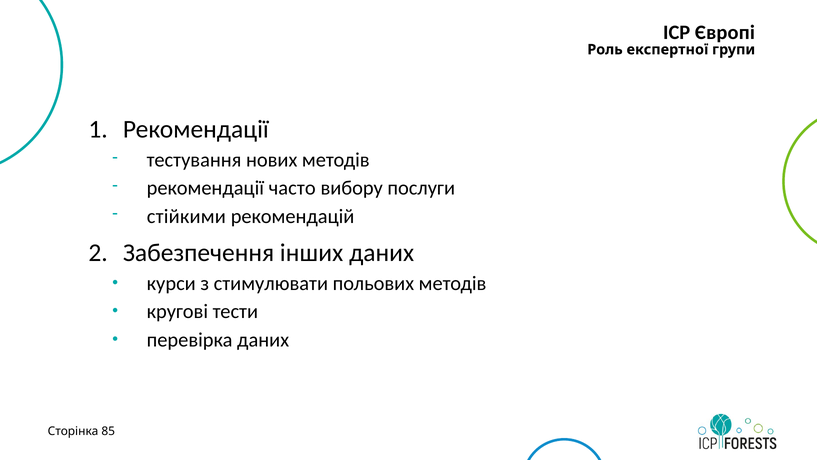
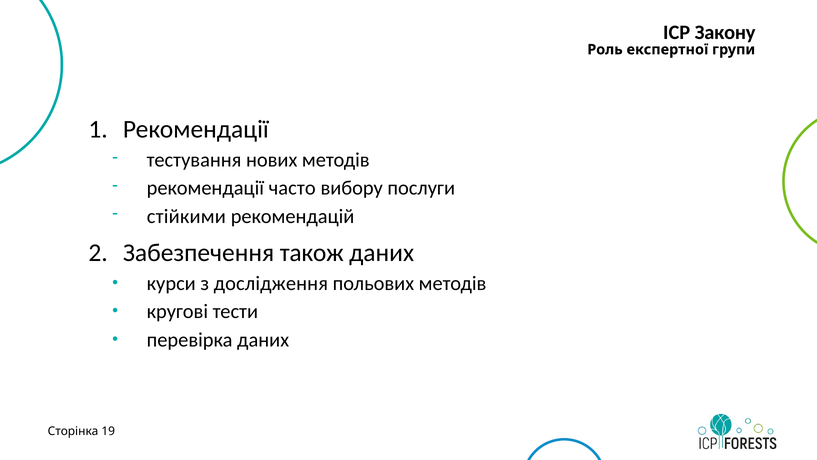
Європі: Європі -> Закону
інших: інших -> також
стимулювати: стимулювати -> дослідження
85: 85 -> 19
